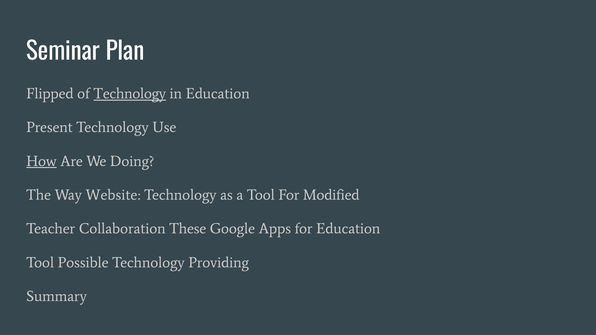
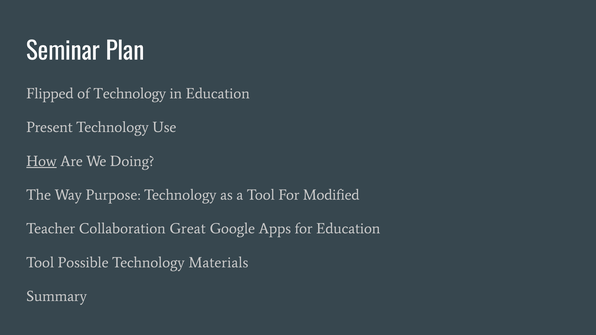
Technology at (130, 94) underline: present -> none
Website: Website -> Purpose
These: These -> Great
Providing: Providing -> Materials
